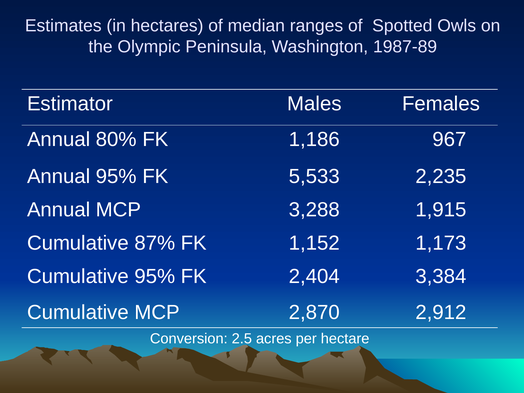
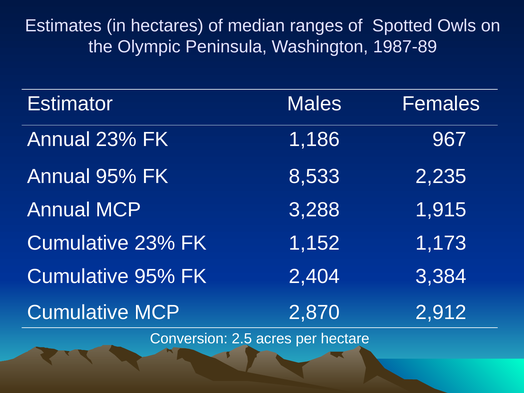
Annual 80%: 80% -> 23%
5,533: 5,533 -> 8,533
Cumulative 87%: 87% -> 23%
